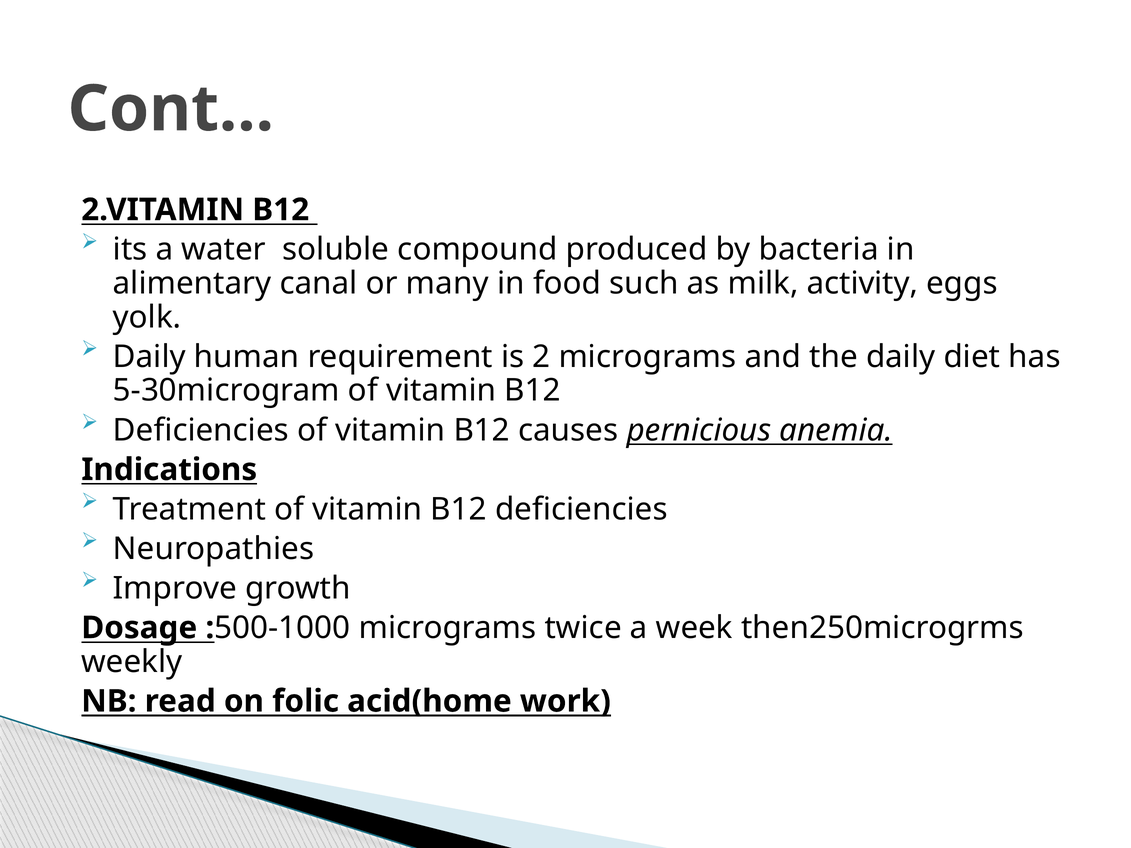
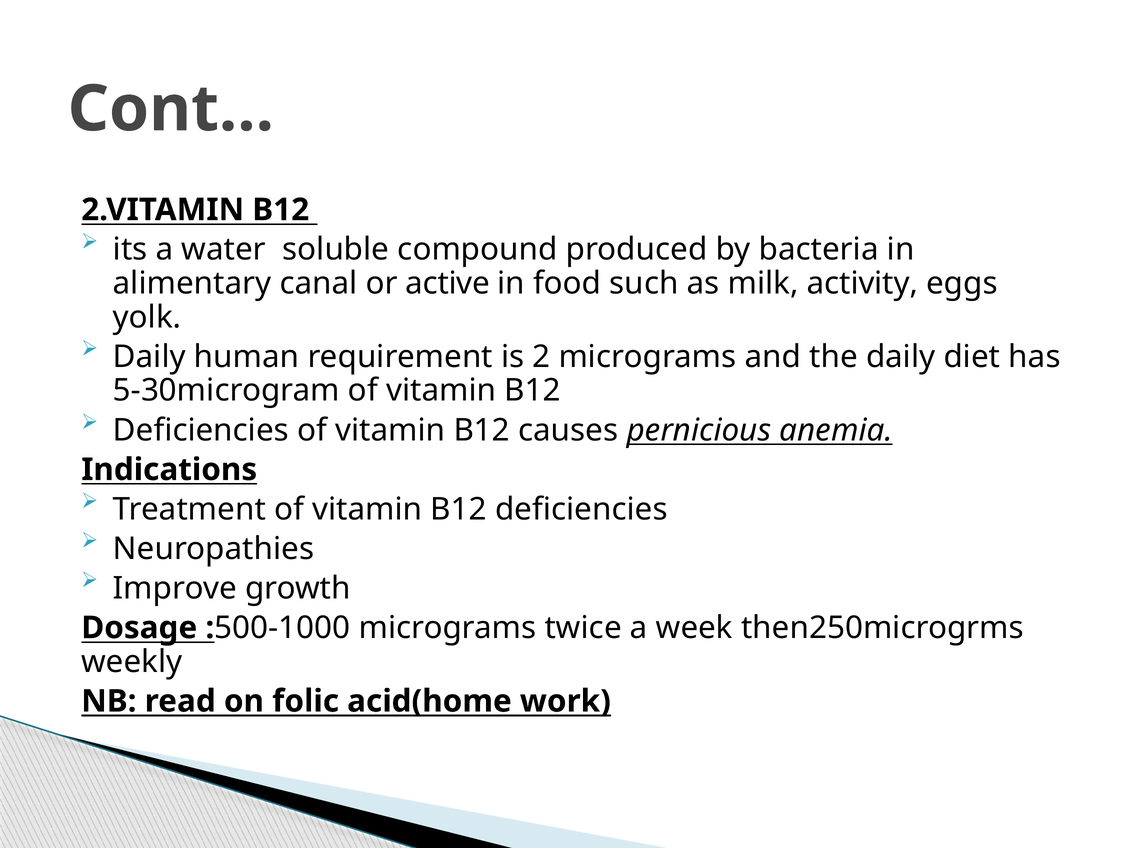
many: many -> active
